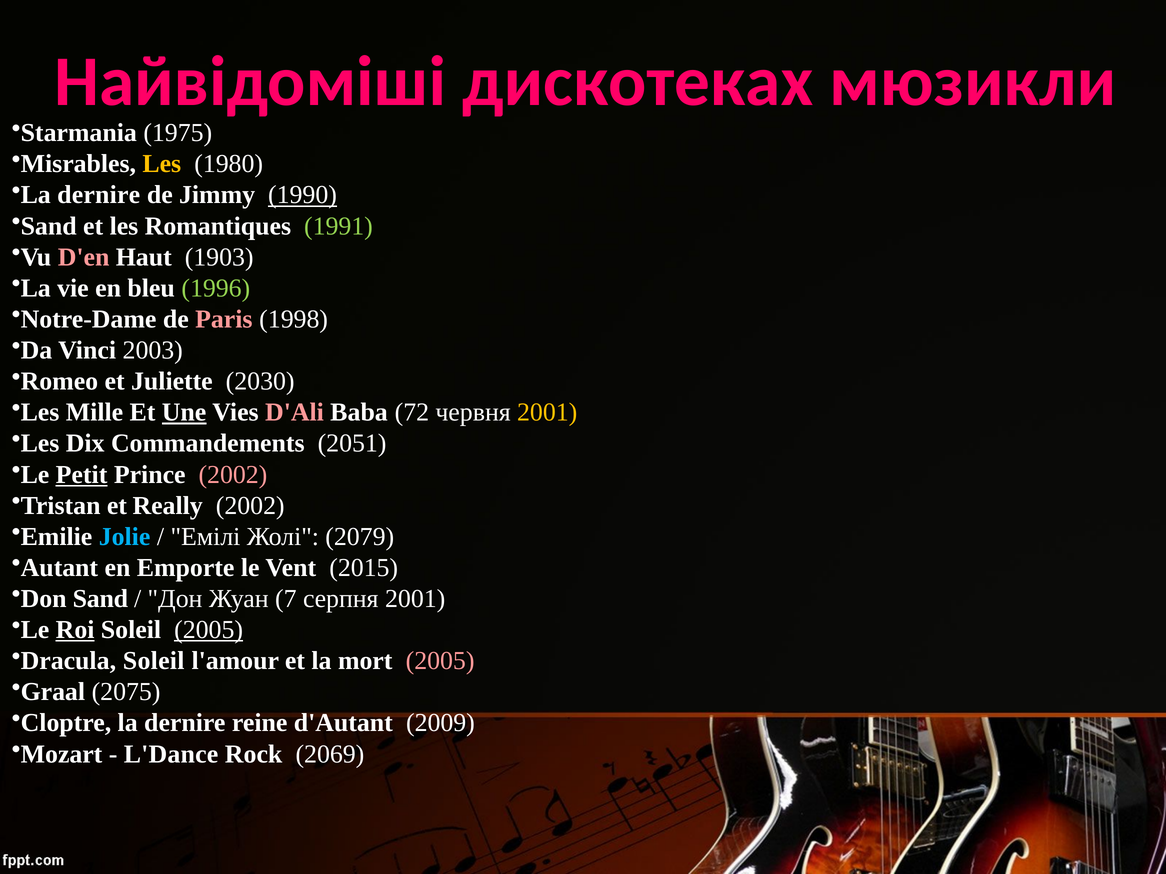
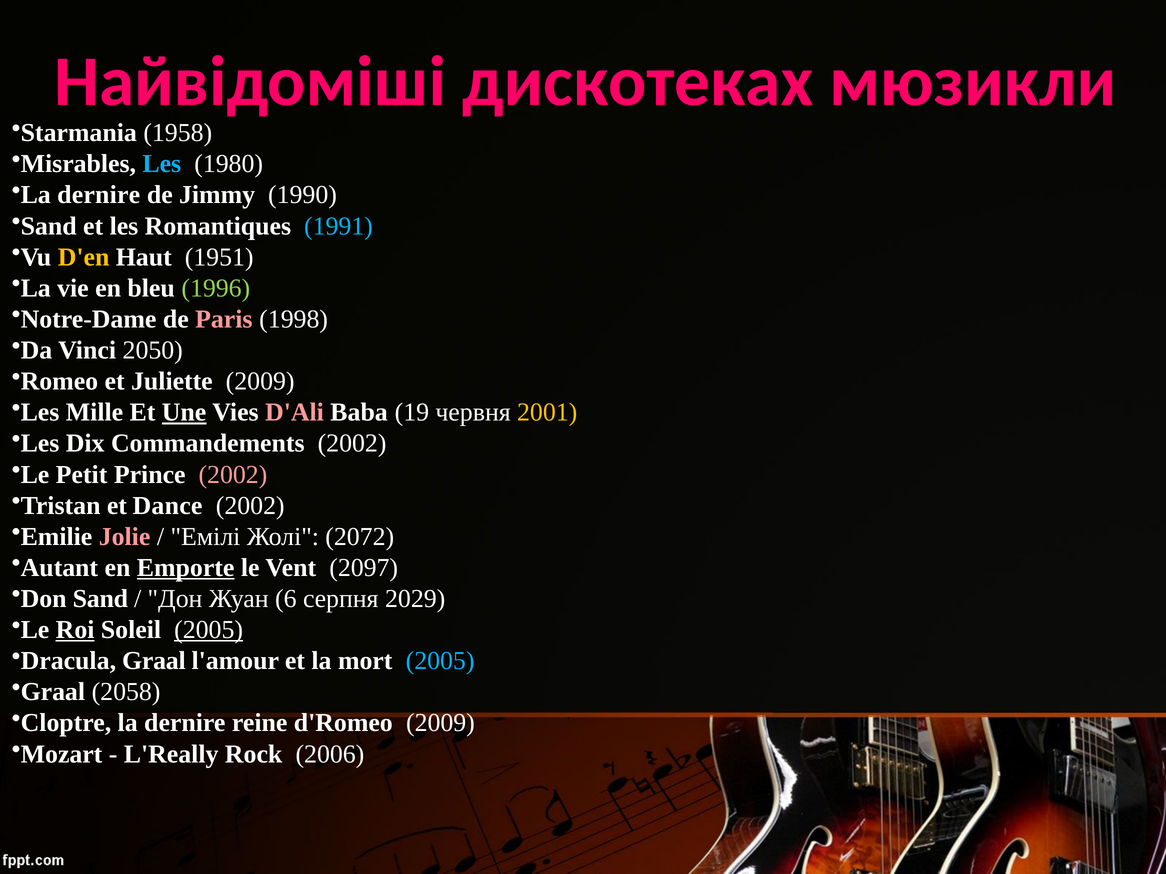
1975: 1975 -> 1958
Les at (162, 164) colour: yellow -> light blue
1990 underline: present -> none
1991 colour: light green -> light blue
D'en colour: pink -> yellow
1903: 1903 -> 1951
2003: 2003 -> 2050
Juliette 2030: 2030 -> 2009
72: 72 -> 19
Commandements 2051: 2051 -> 2002
Petit underline: present -> none
Really: Really -> Dance
Jolie colour: light blue -> pink
2079: 2079 -> 2072
Emporte underline: none -> present
2015: 2015 -> 2097
7: 7 -> 6
серпня 2001: 2001 -> 2029
Dracula Soleil: Soleil -> Graal
2005 at (440, 661) colour: pink -> light blue
2075: 2075 -> 2058
d'Autant: d'Autant -> d'Romeo
L'Dance: L'Dance -> L'Really
2069: 2069 -> 2006
